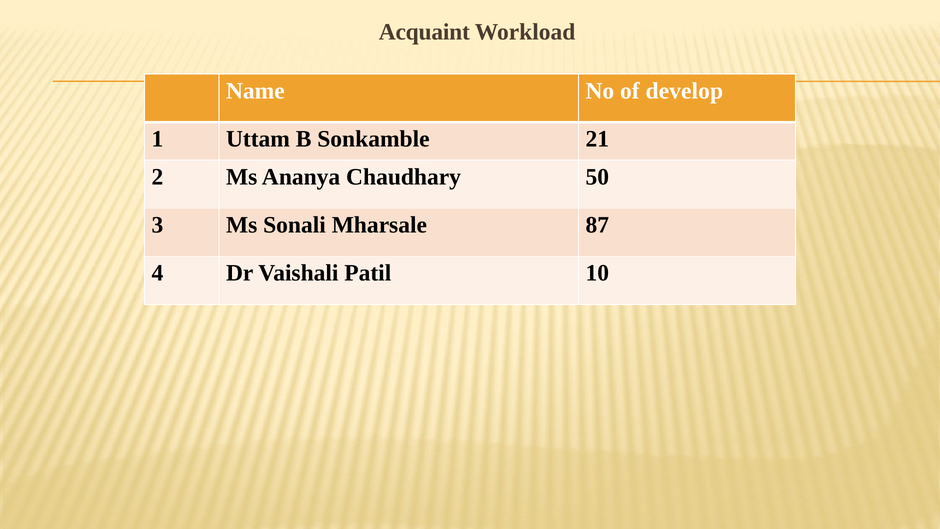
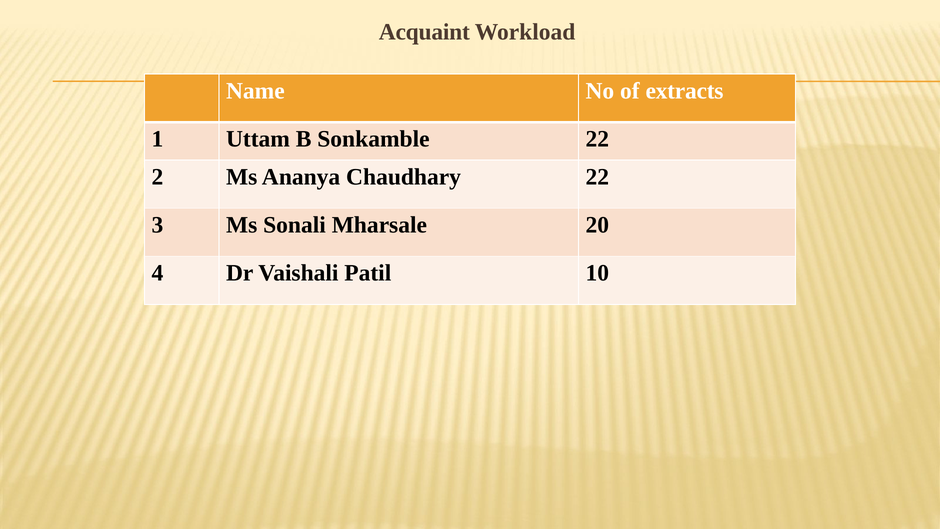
develop: develop -> extracts
Sonkamble 21: 21 -> 22
Chaudhary 50: 50 -> 22
87: 87 -> 20
